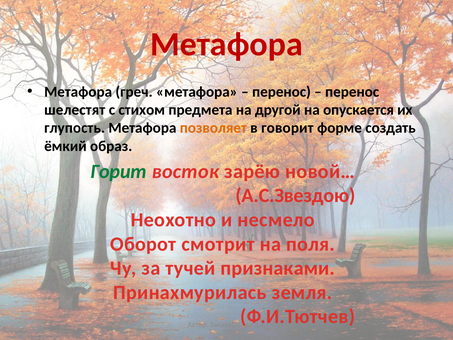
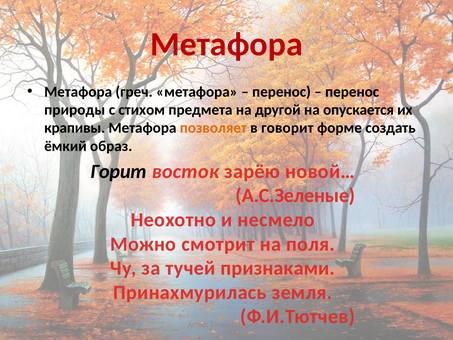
шелестят: шелестят -> природы
глупость: глупость -> крапивы
Горит colour: green -> black
А.С.Звездою: А.С.Звездою -> А.С.Зеленые
Оборот: Оборот -> Можно
